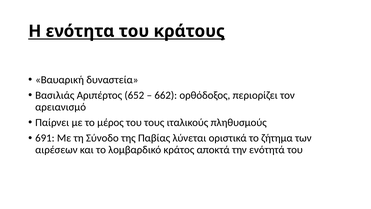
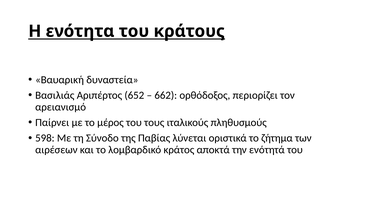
691: 691 -> 598
